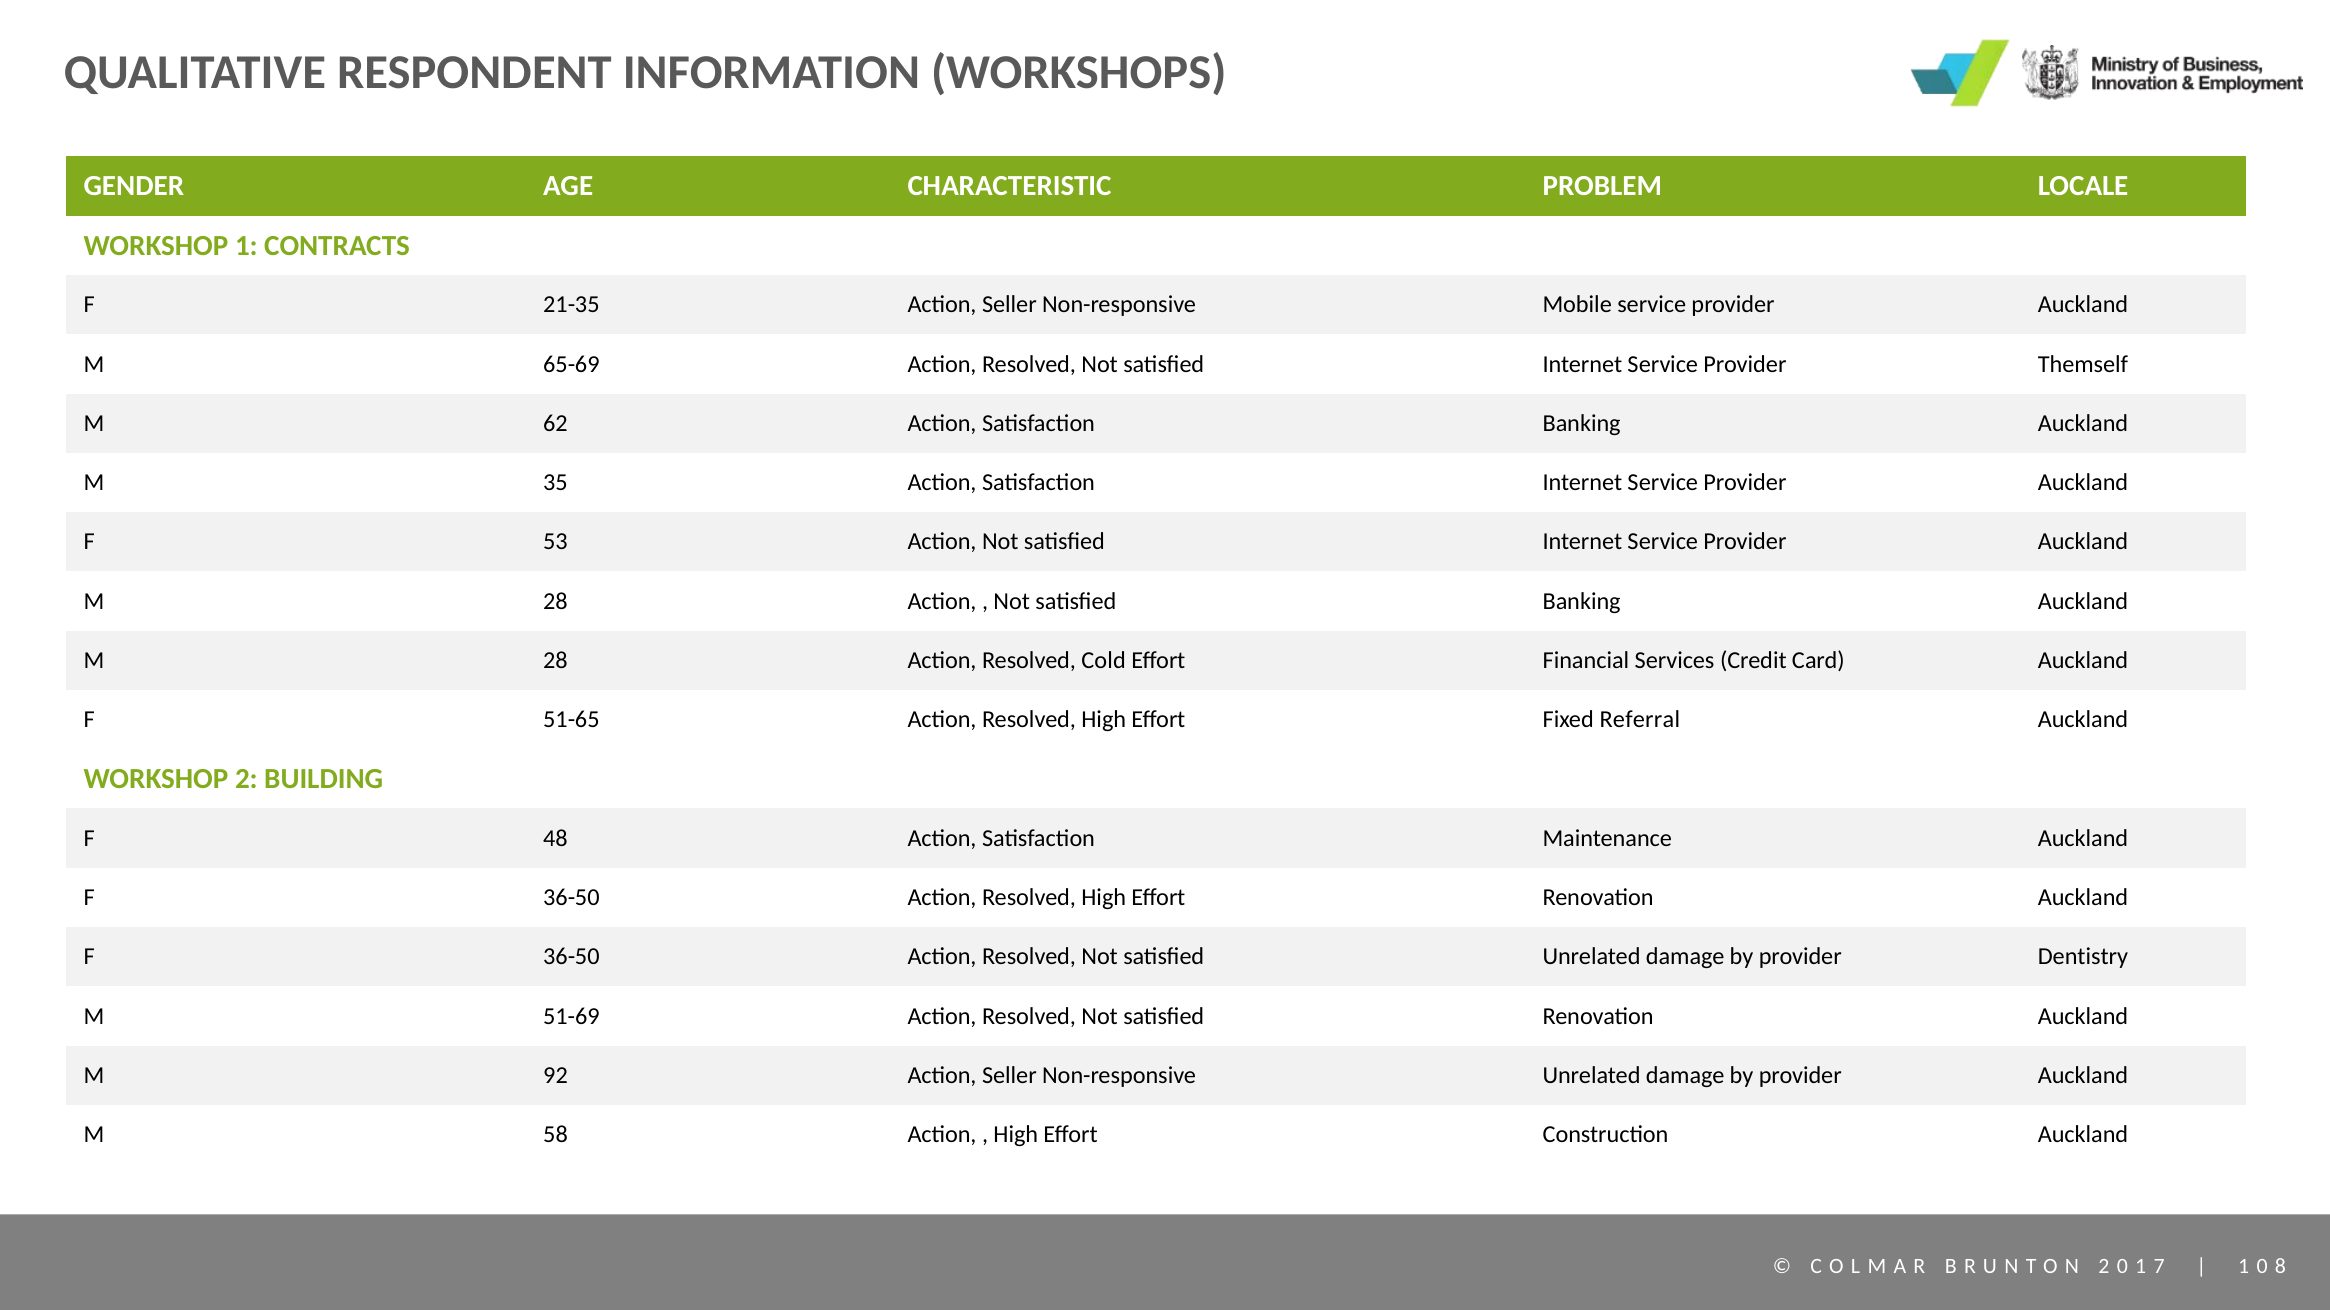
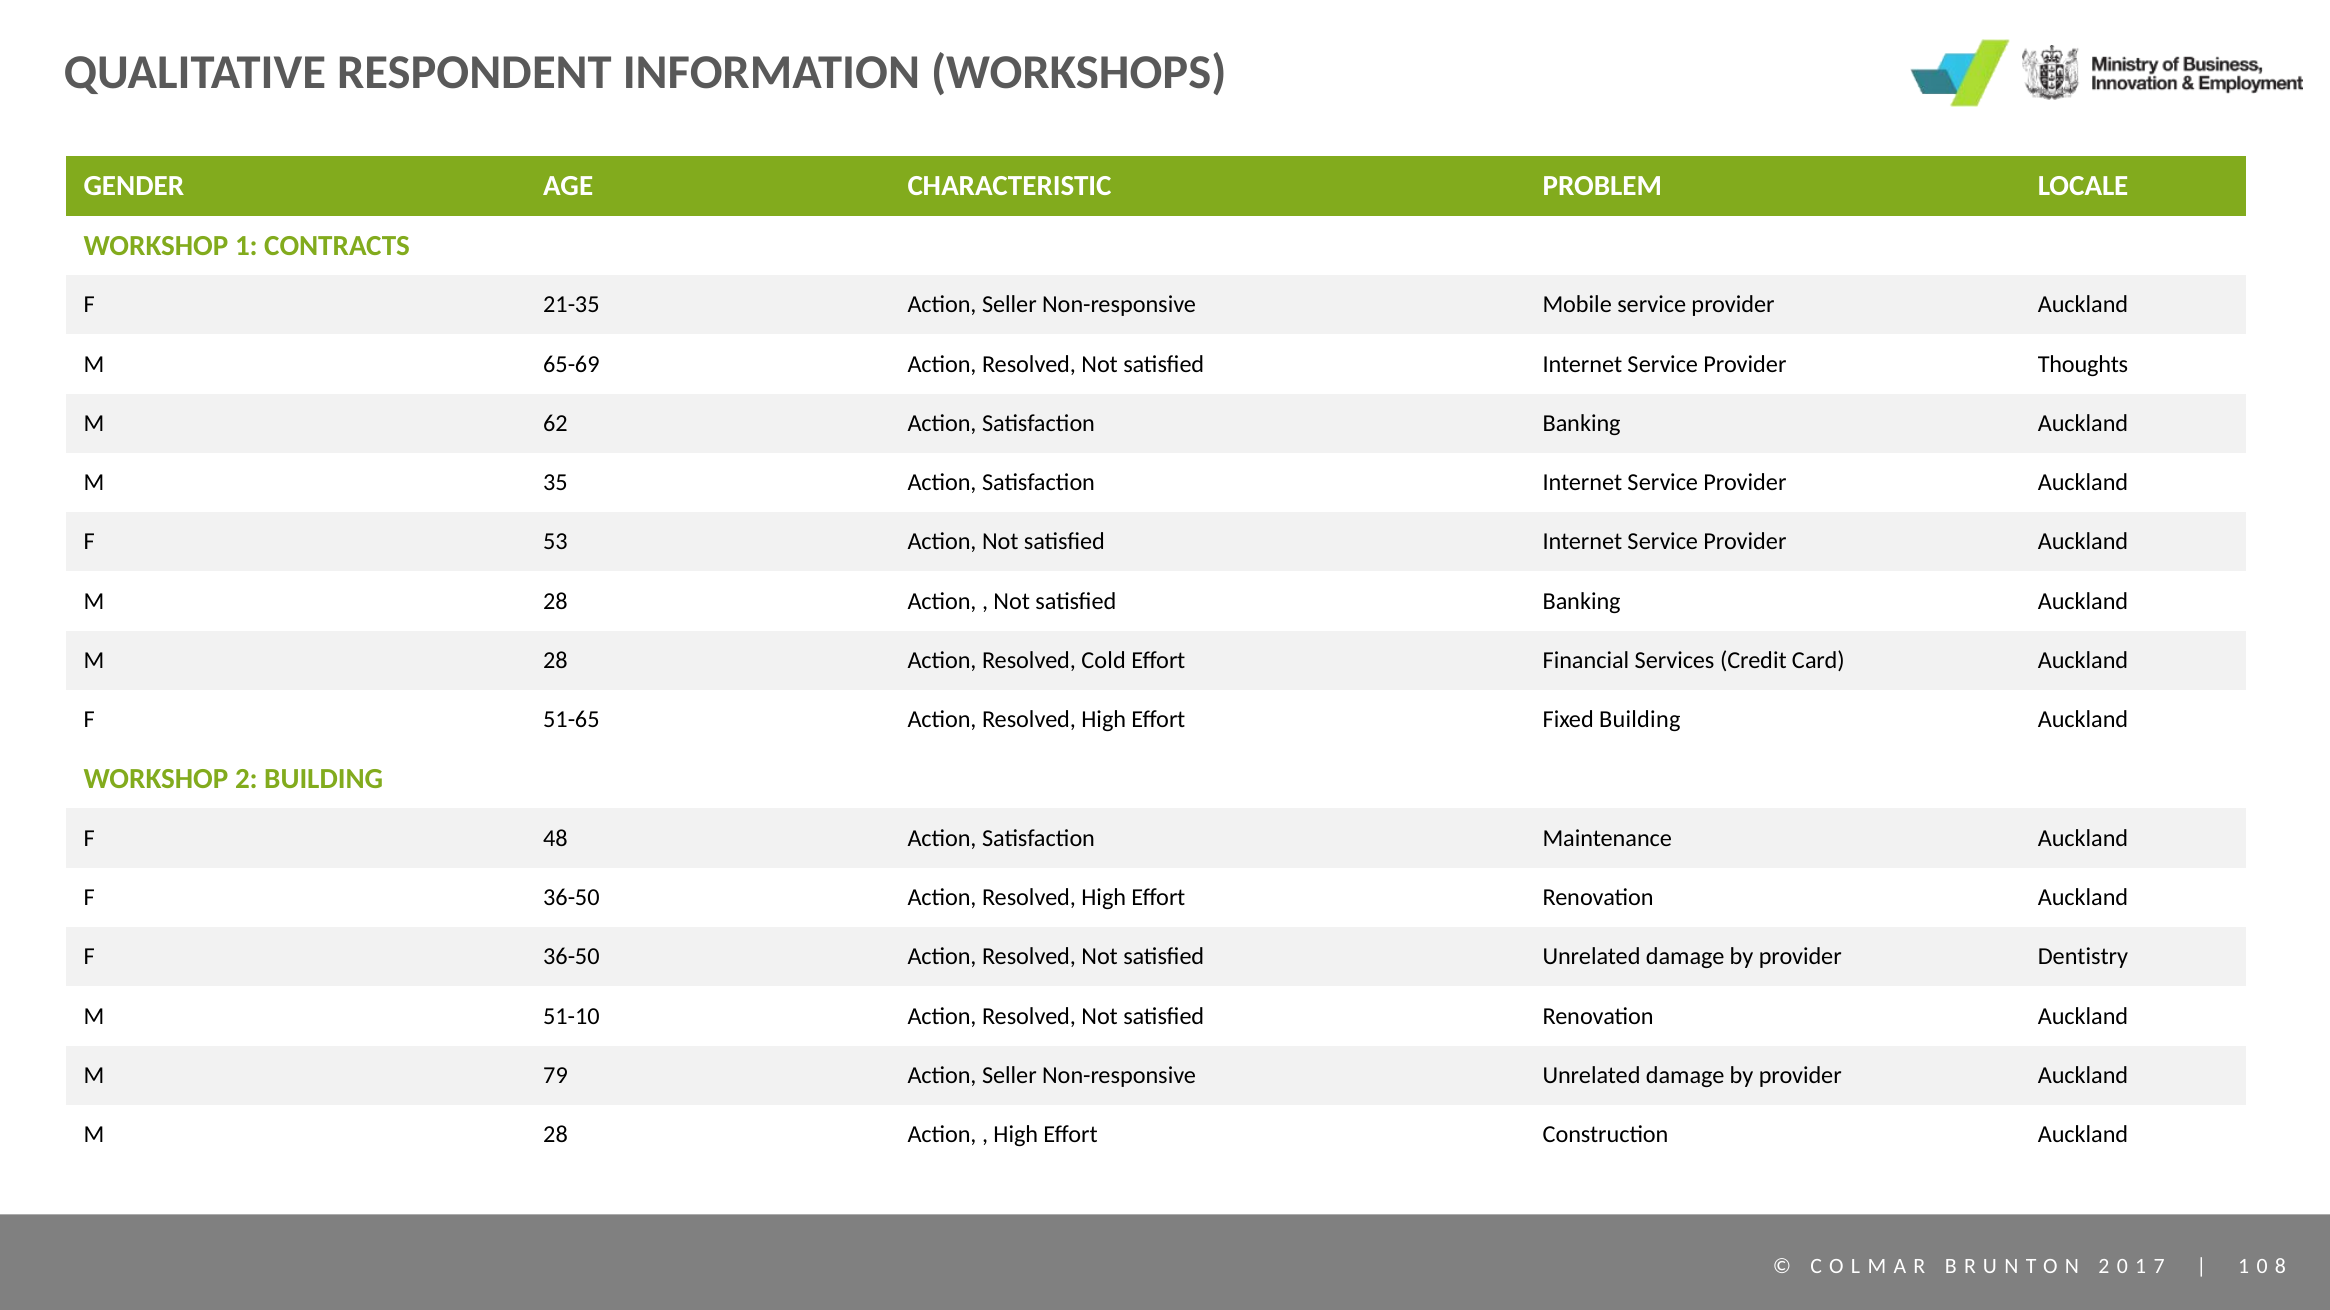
Themself: Themself -> Thoughts
Fixed Referral: Referral -> Building
51-69: 51-69 -> 51-10
92: 92 -> 79
58 at (556, 1135): 58 -> 28
